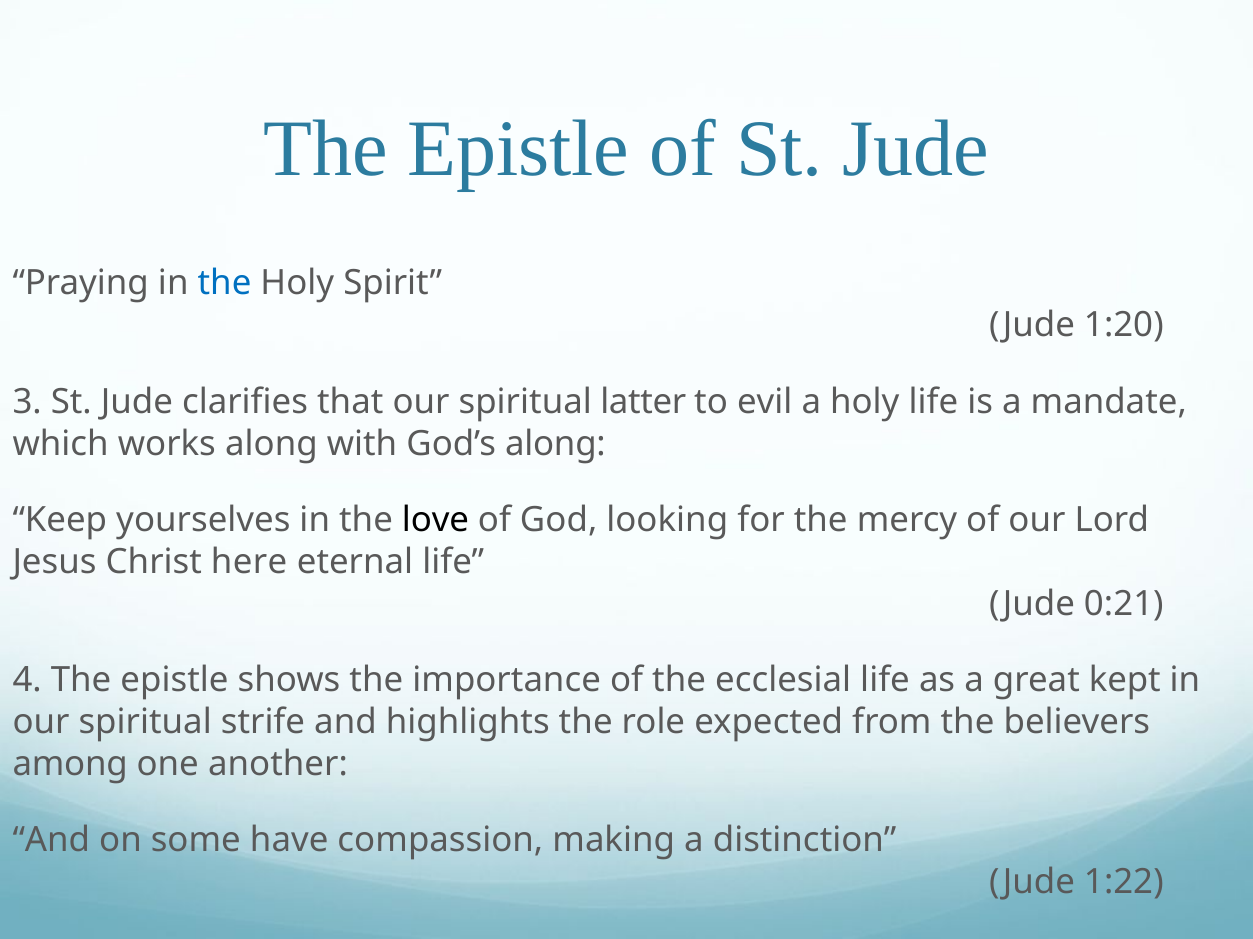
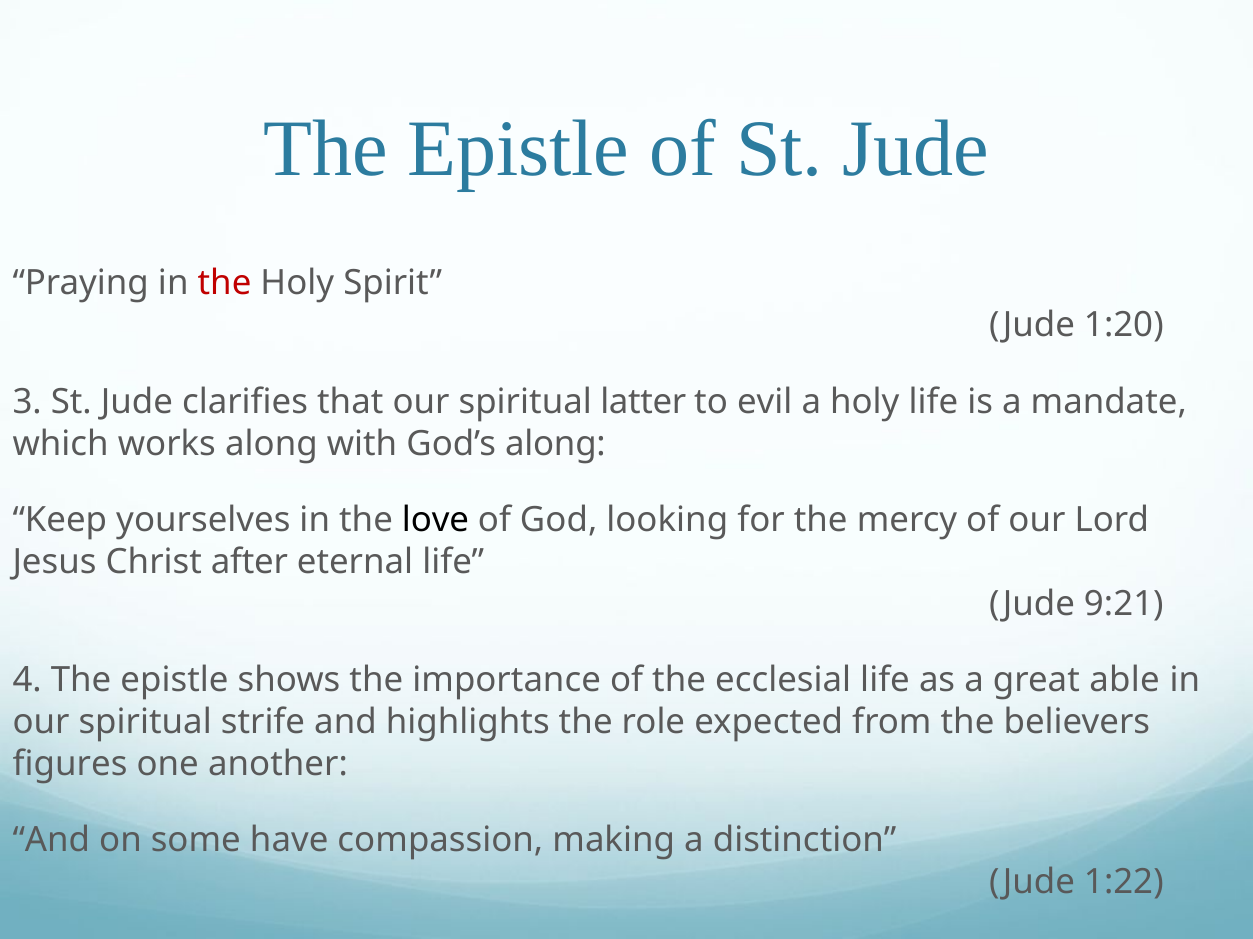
the at (224, 284) colour: blue -> red
here: here -> after
0:21: 0:21 -> 9:21
kept: kept -> able
among: among -> figures
